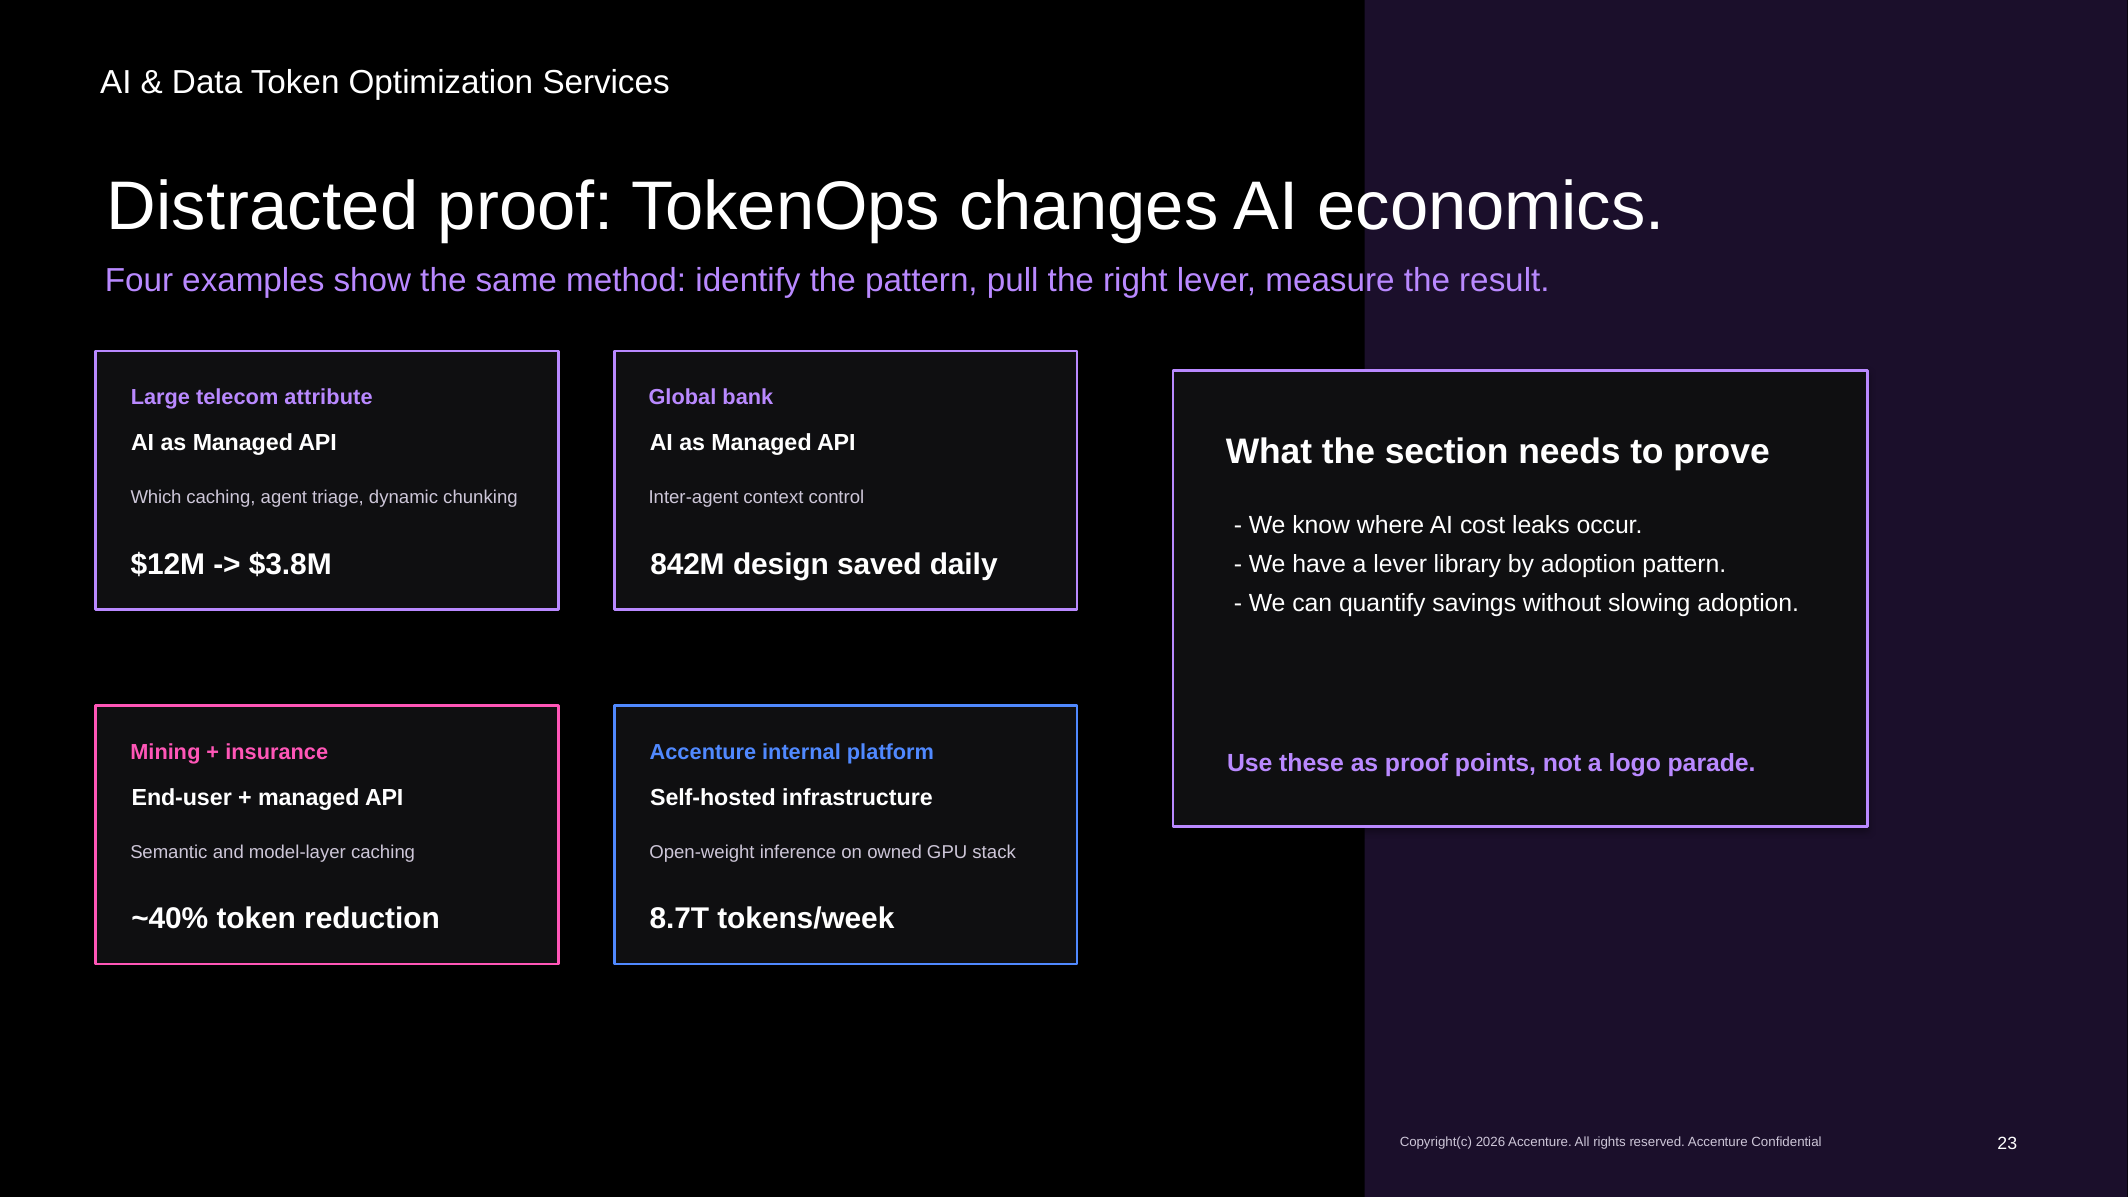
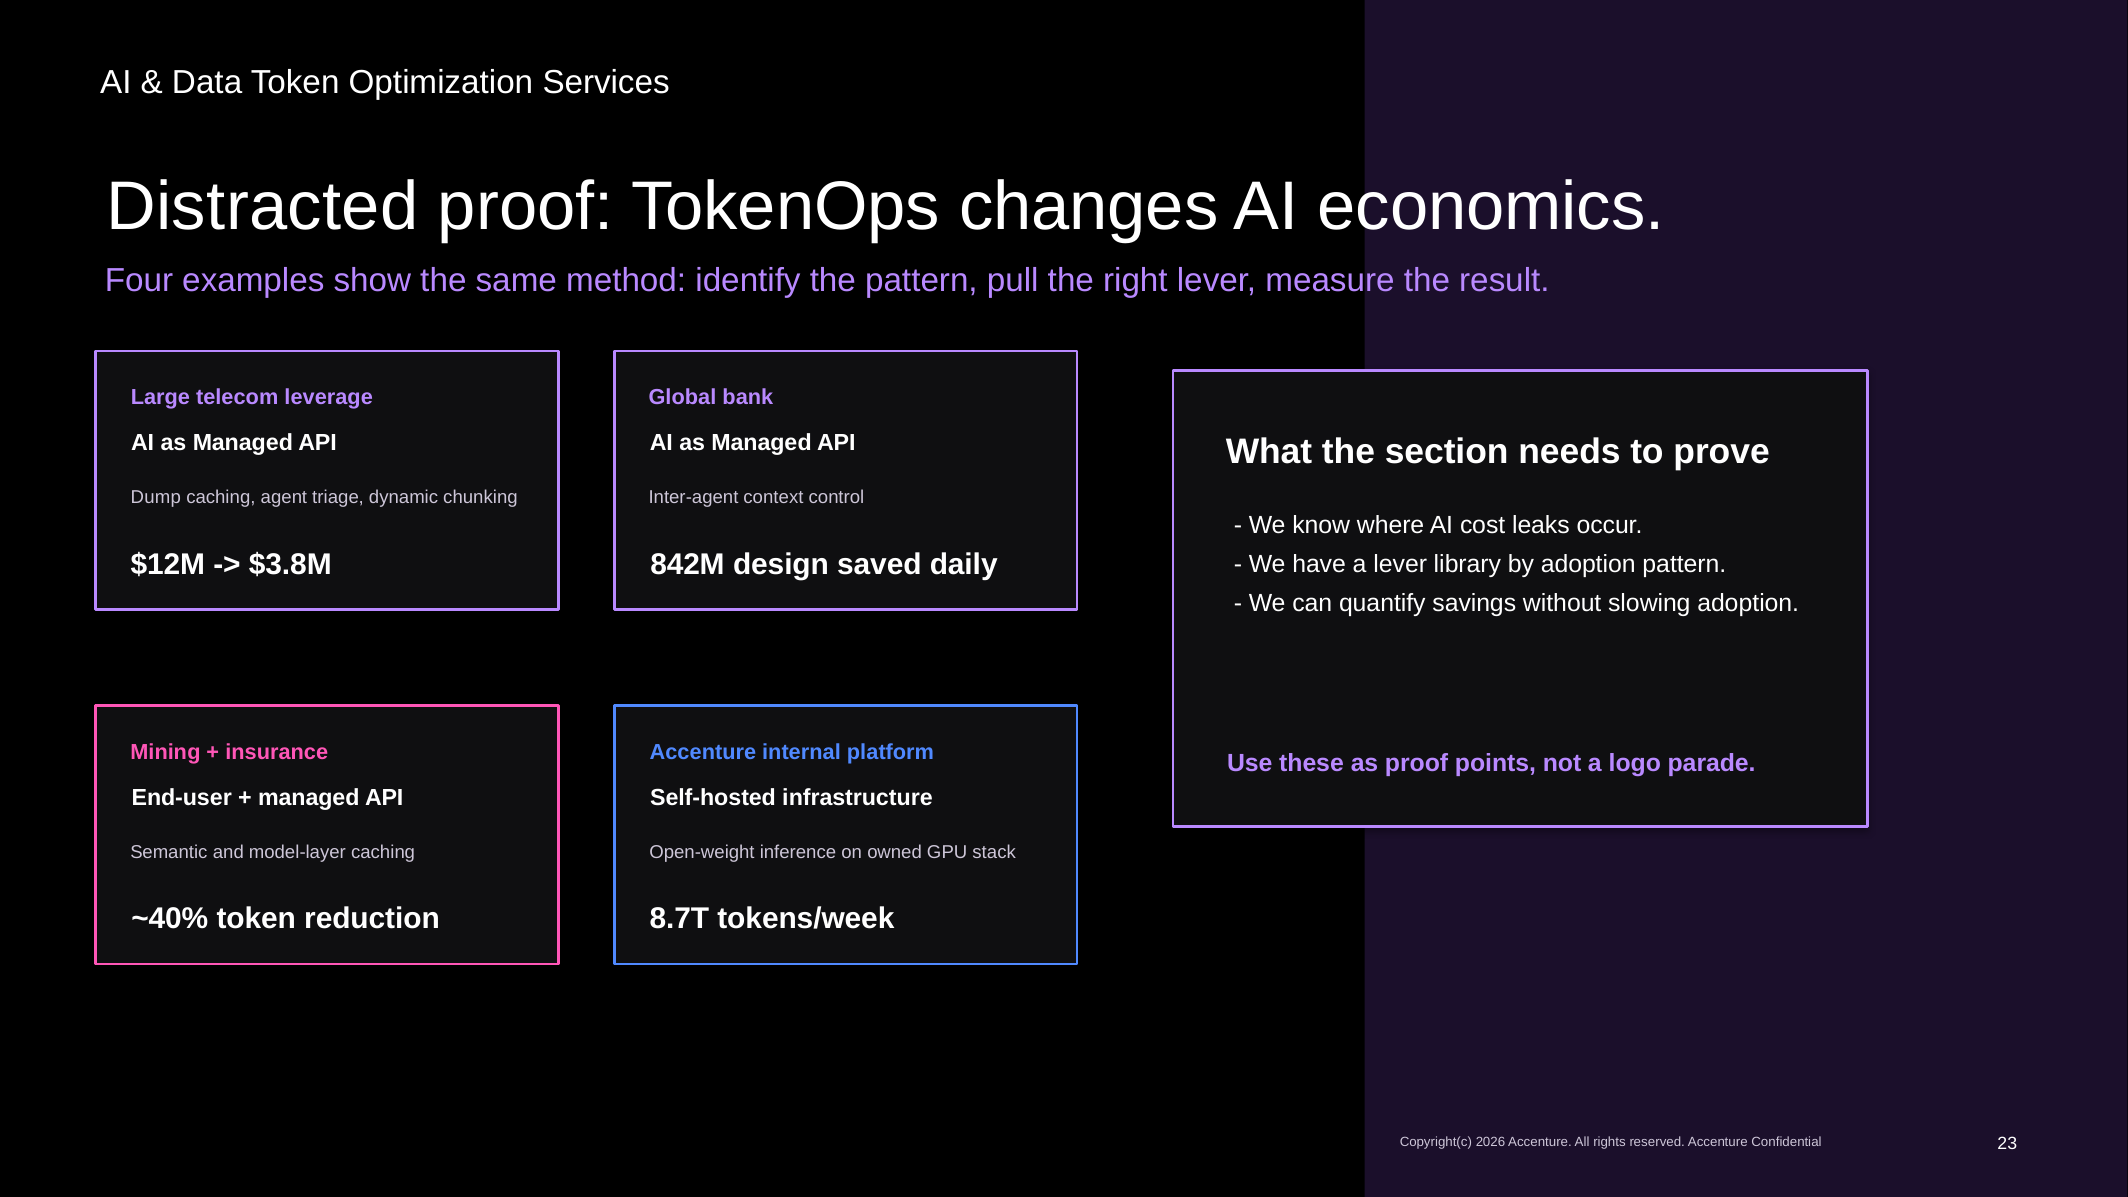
attribute: attribute -> leverage
Which: Which -> Dump
